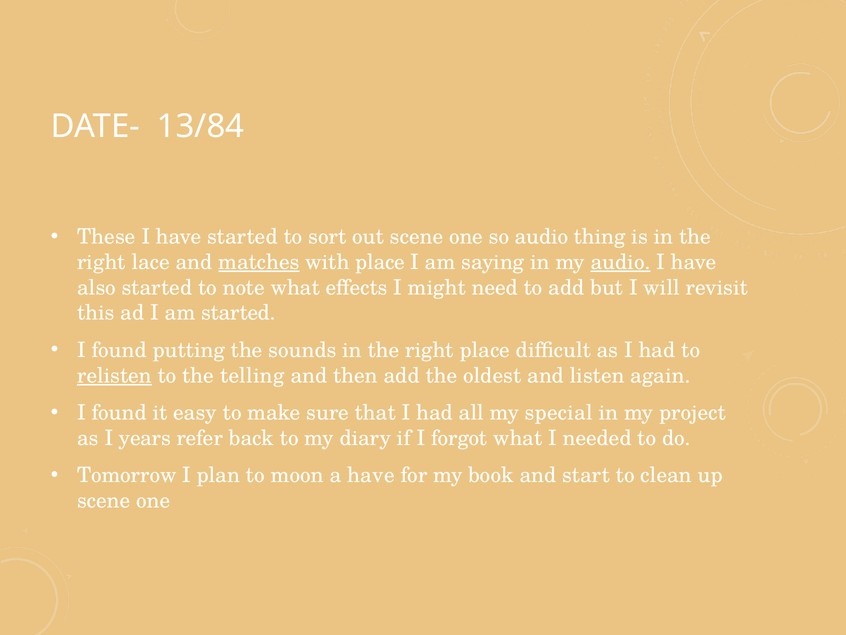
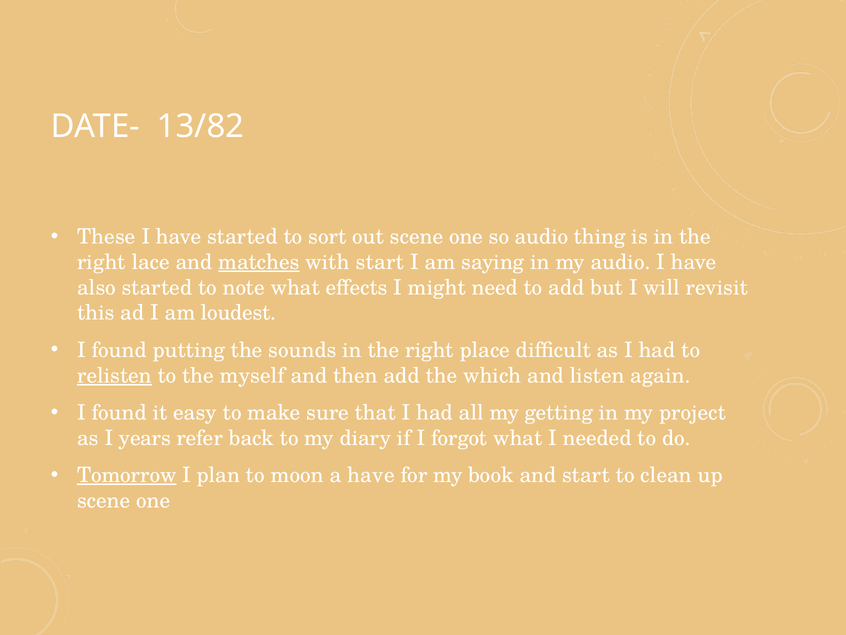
13/84: 13/84 -> 13/82
with place: place -> start
audio at (621, 262) underline: present -> none
am started: started -> loudest
telling: telling -> myself
oldest: oldest -> which
special: special -> getting
Tomorrow underline: none -> present
